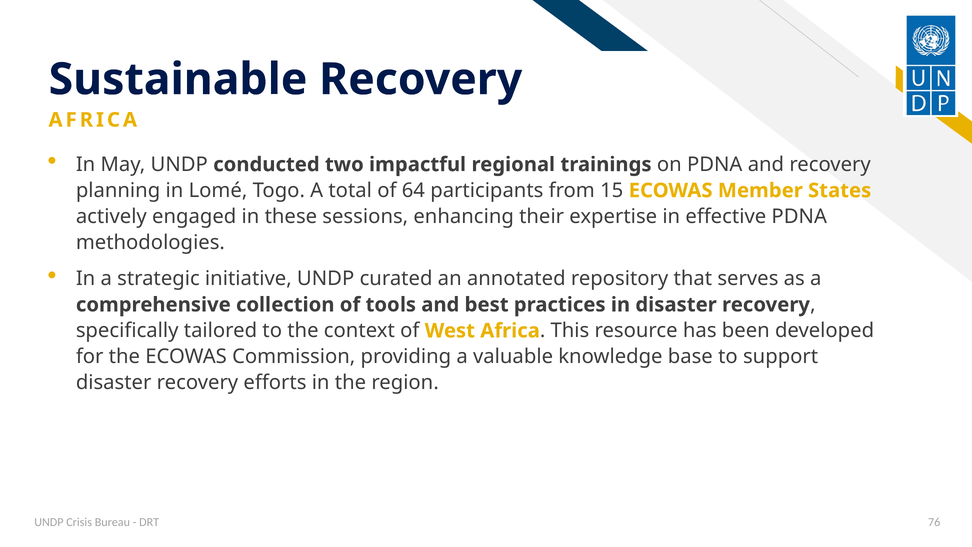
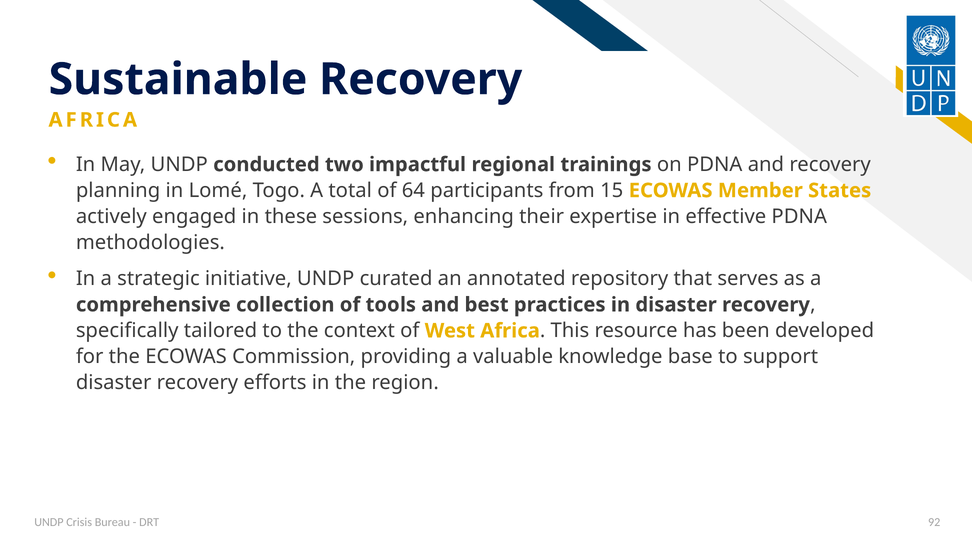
76: 76 -> 92
